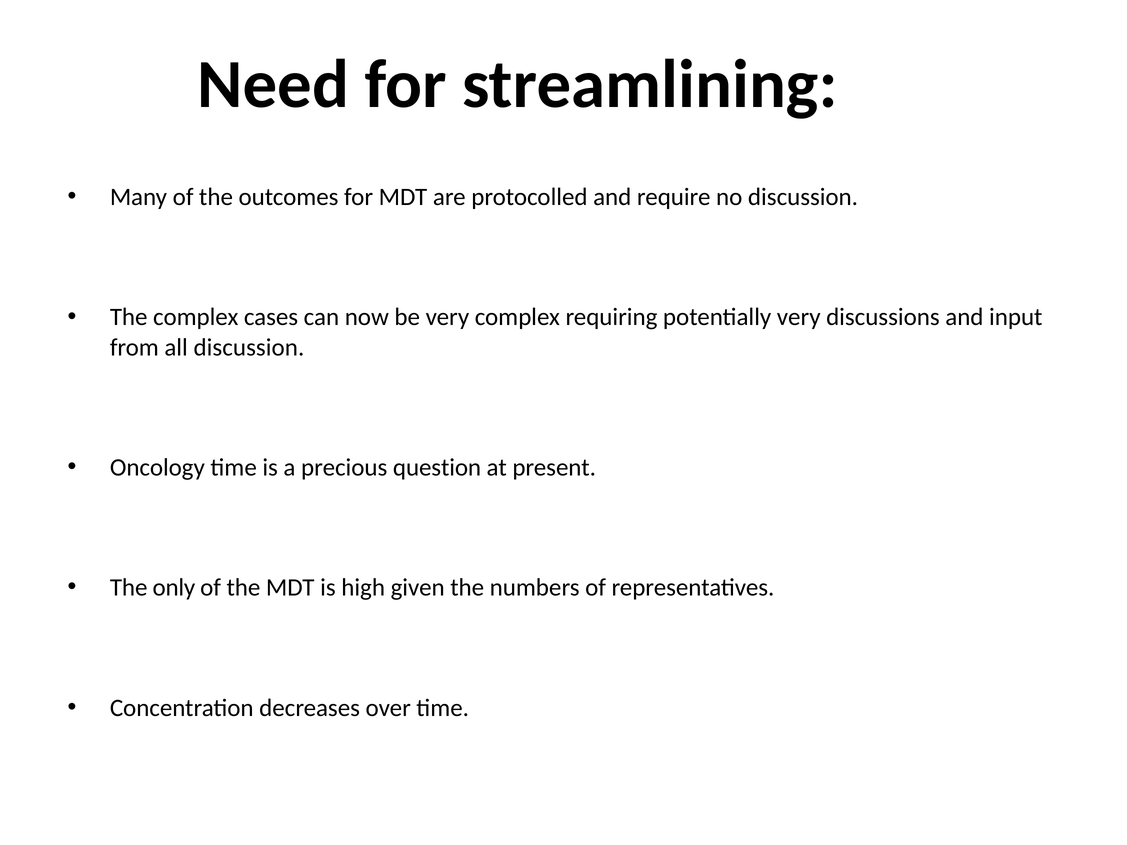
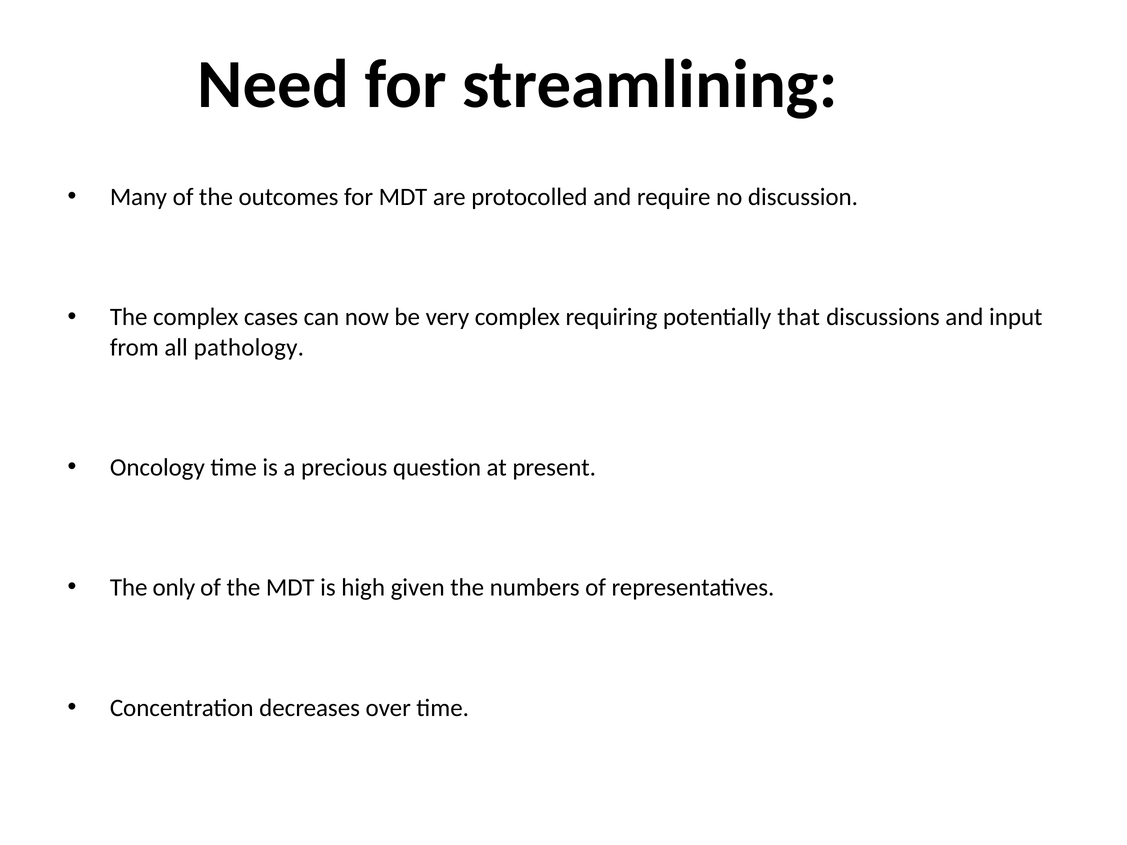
potentially very: very -> that
all discussion: discussion -> pathology
